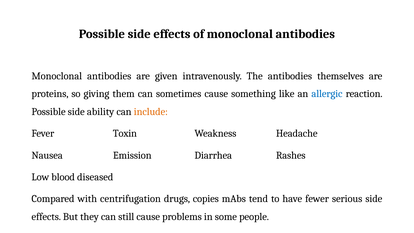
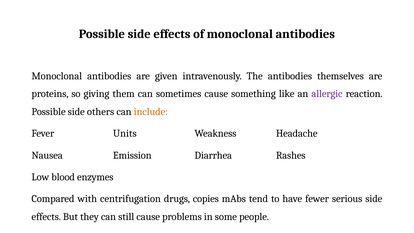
allergic colour: blue -> purple
ability: ability -> others
Toxin: Toxin -> Units
diseased: diseased -> enzymes
